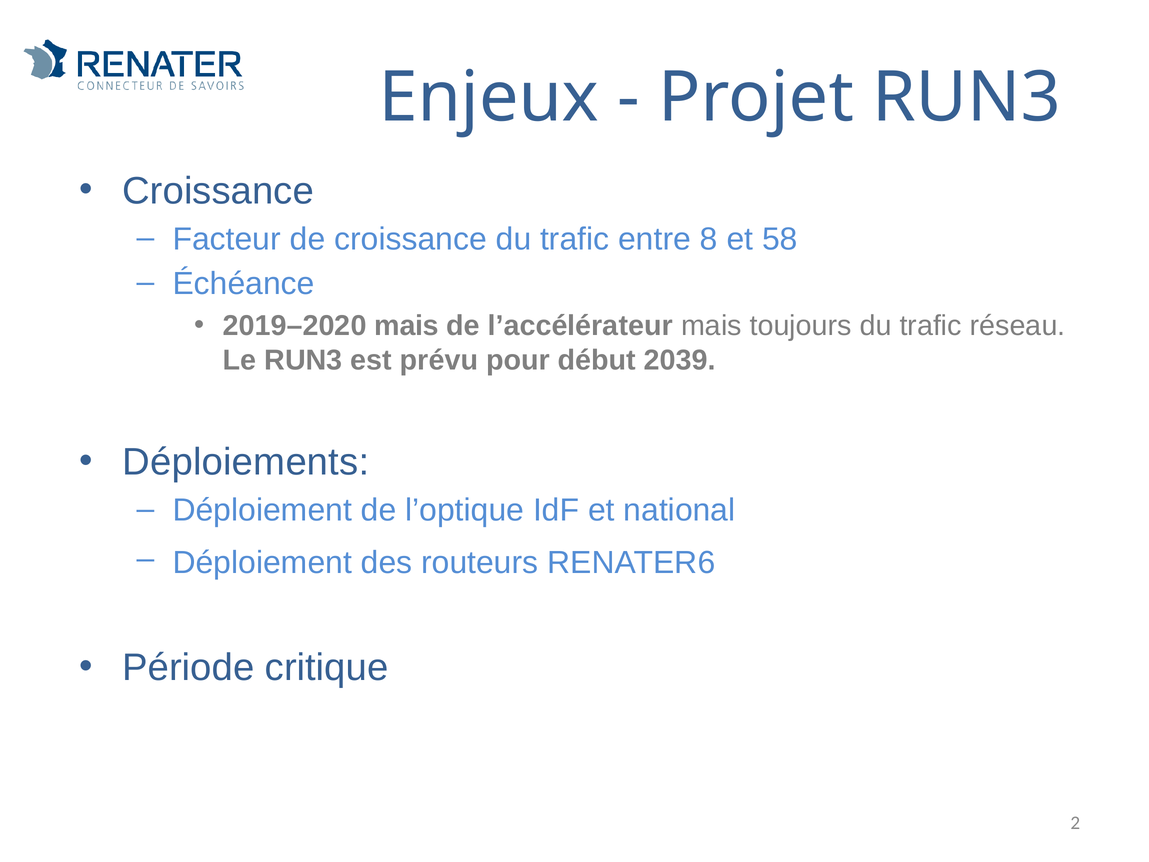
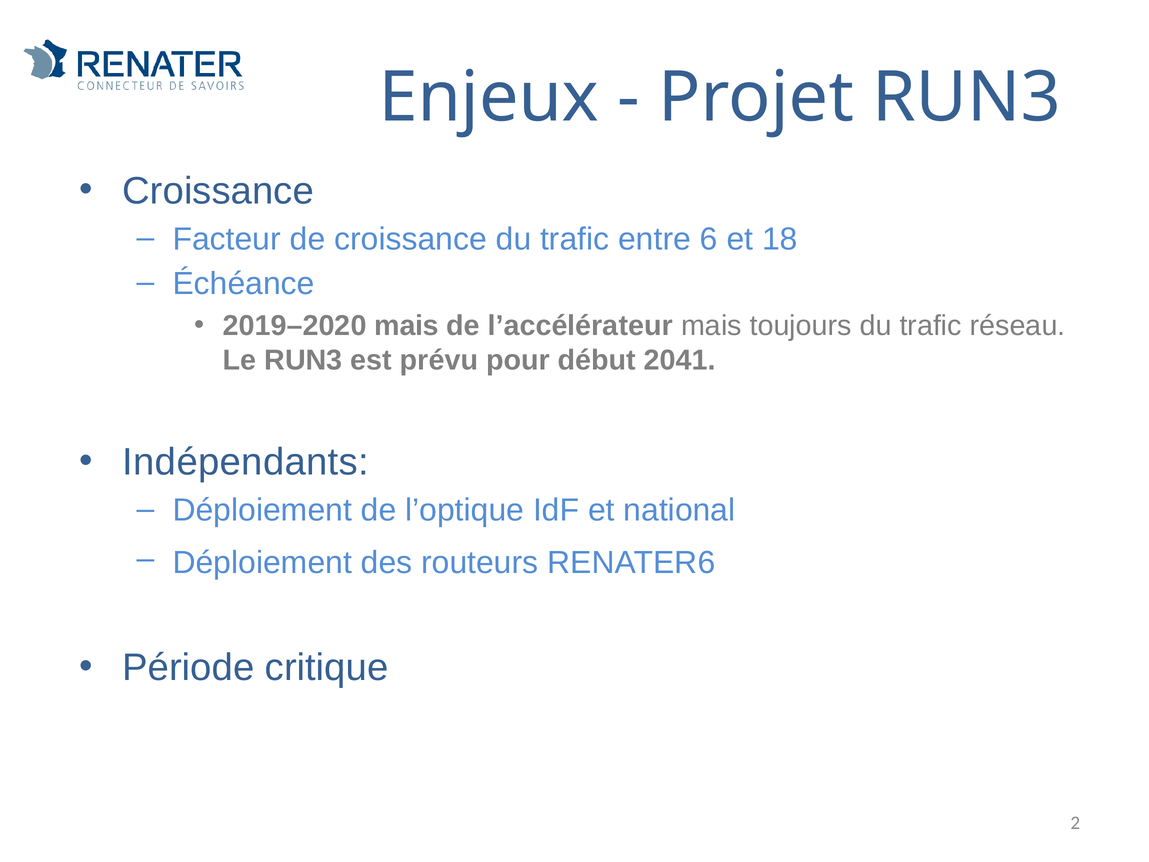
8: 8 -> 6
58: 58 -> 18
2039: 2039 -> 2041
Déploiements: Déploiements -> Indépendants
